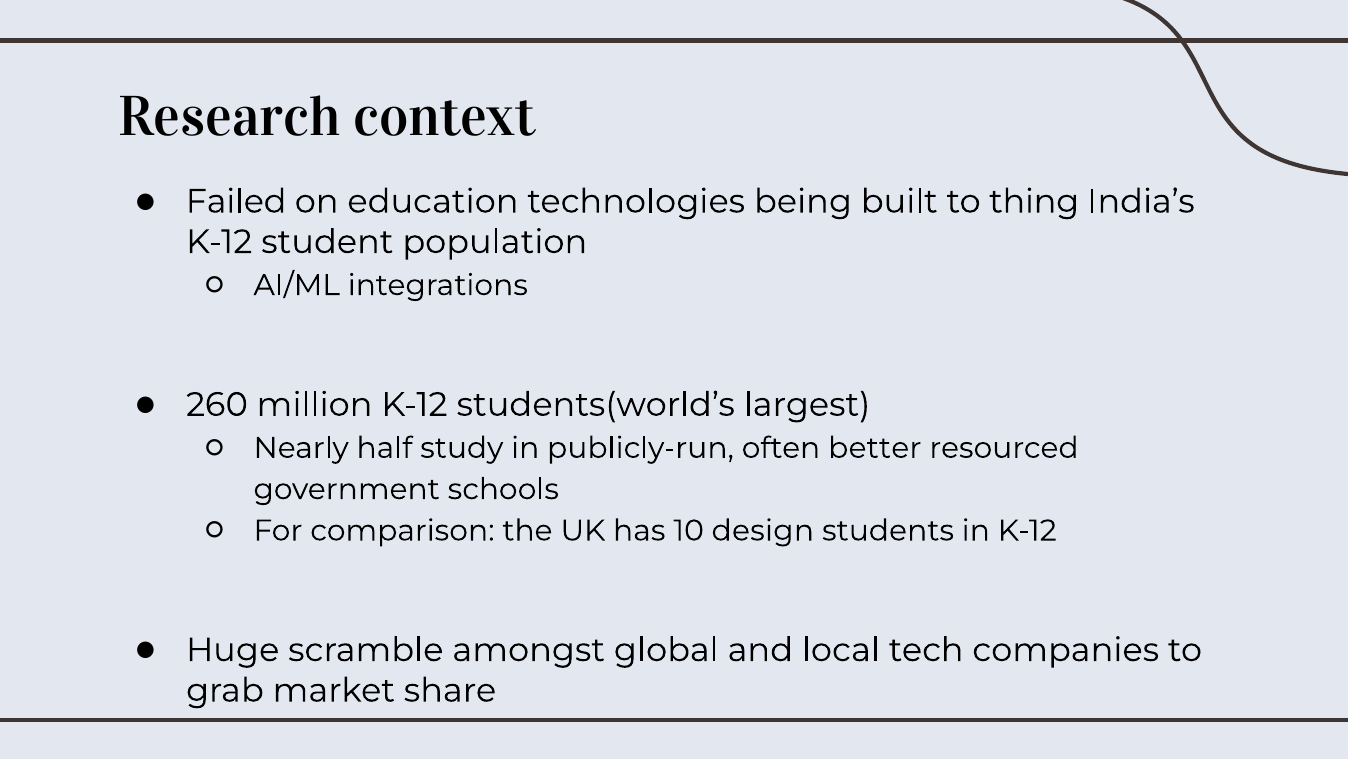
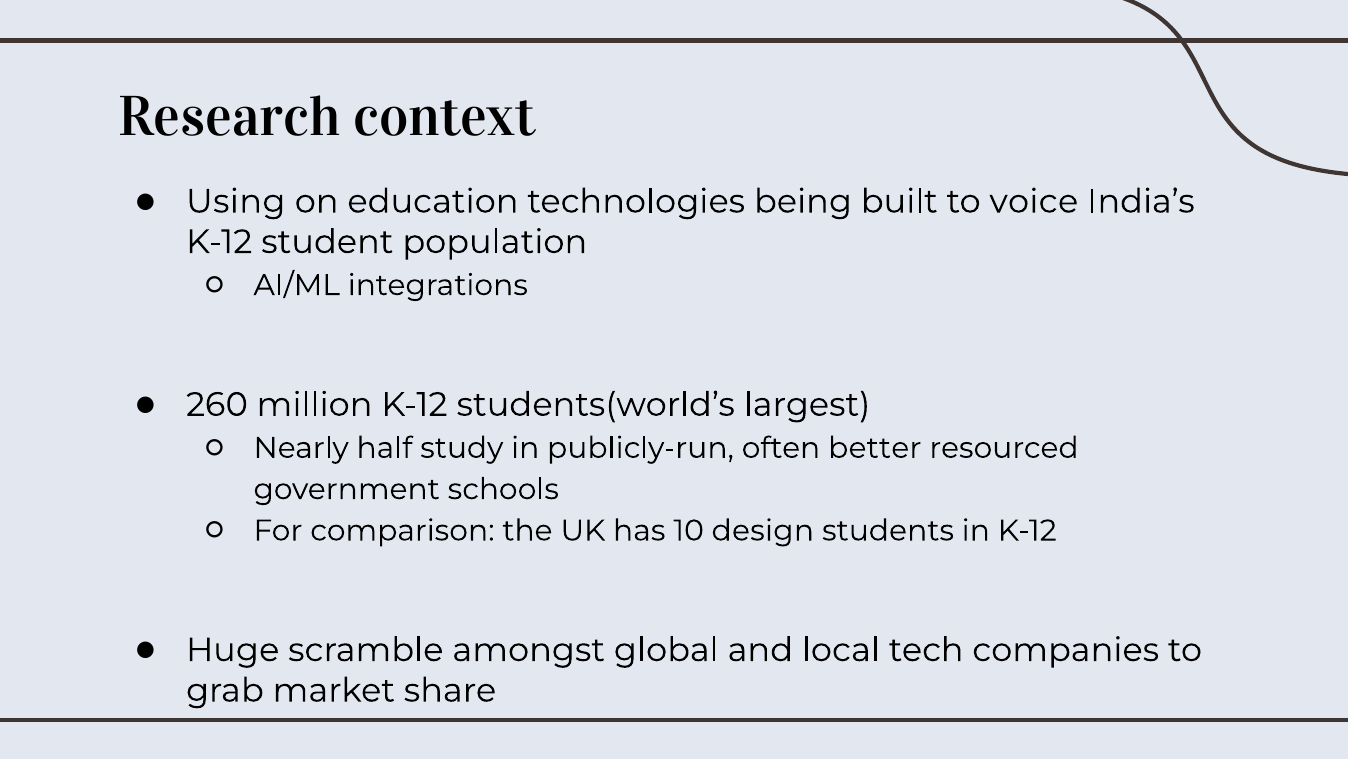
Failed: Failed -> Using
thing: thing -> voice
